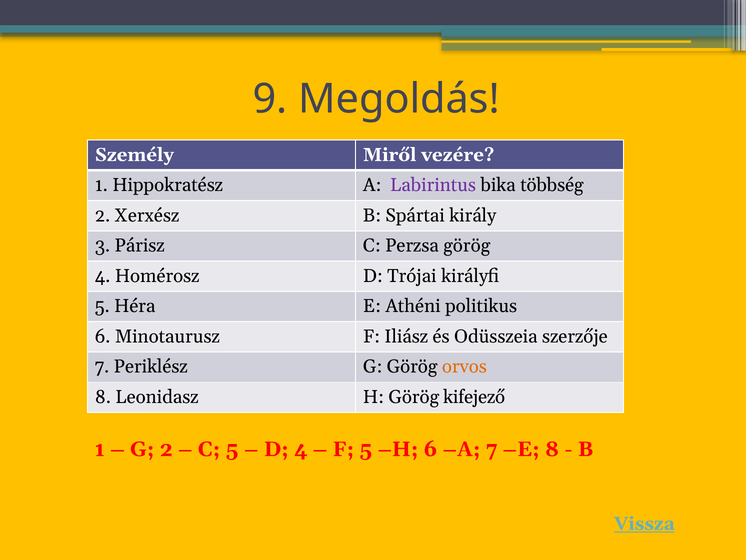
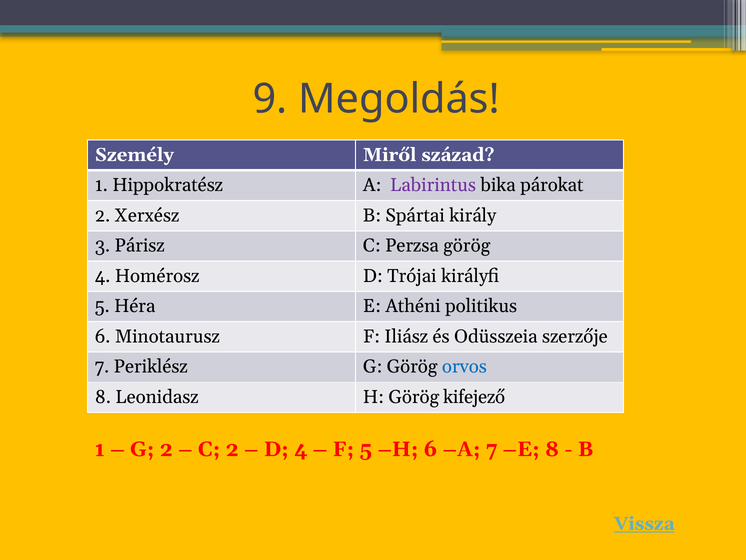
vezére: vezére -> század
többség: többség -> párokat
orvos colour: orange -> blue
C 5: 5 -> 2
